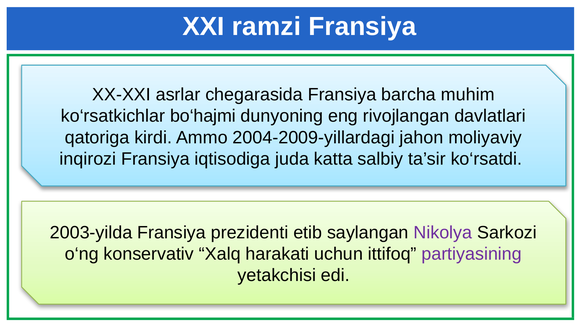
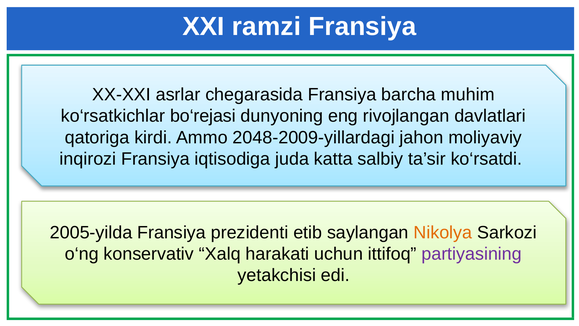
bo‘hajmi: bo‘hajmi -> bo‘rejasi
2004-2009-yillardagi: 2004-2009-yillardagi -> 2048-2009-yillardagi
2003-yilda: 2003-yilda -> 2005-yilda
Nikolya colour: purple -> orange
